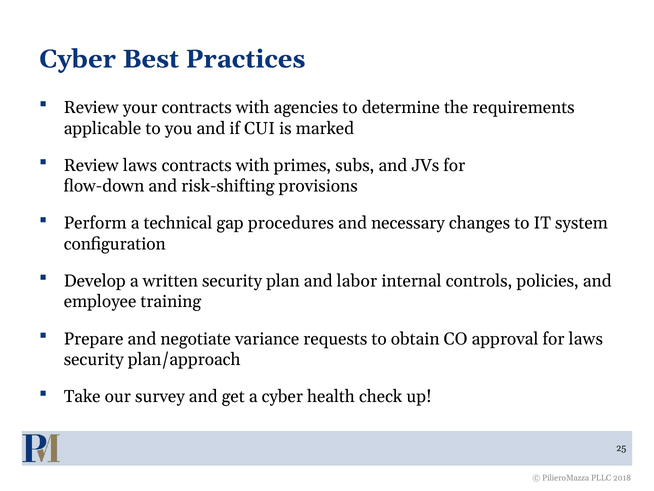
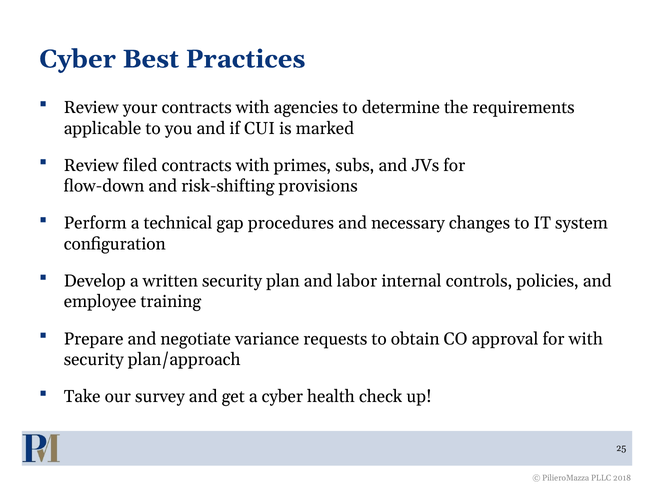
Review laws: laws -> filed
for laws: laws -> with
